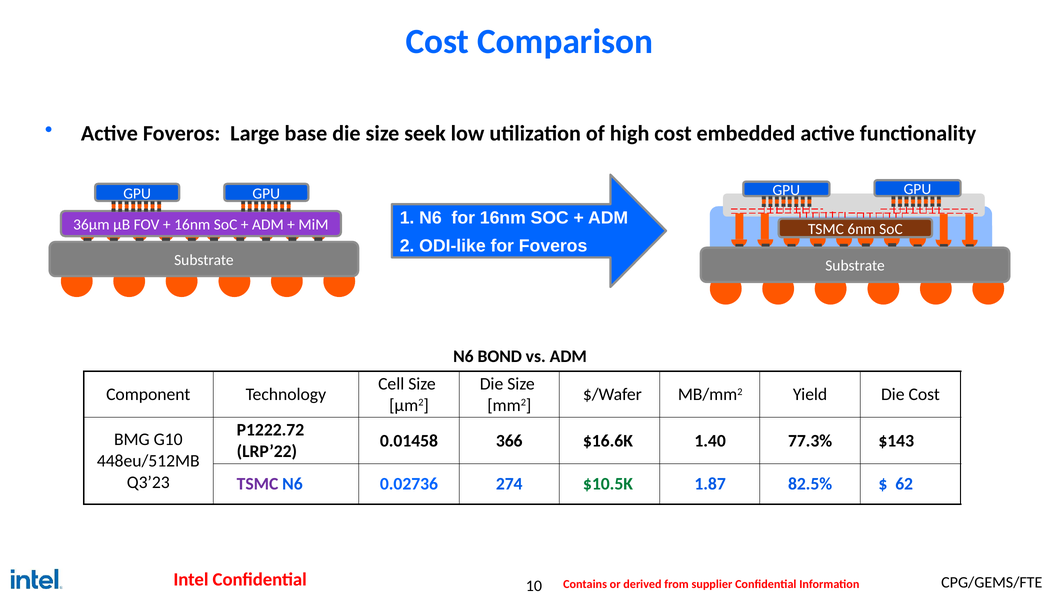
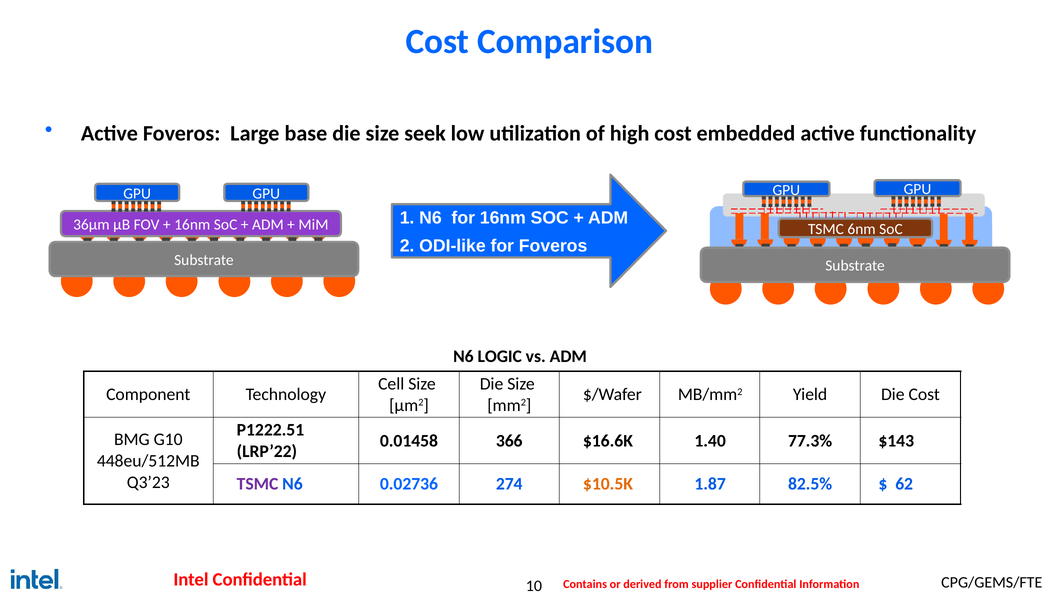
BOND: BOND -> LOGIC
P1222.72: P1222.72 -> P1222.51
$10.5K colour: green -> orange
